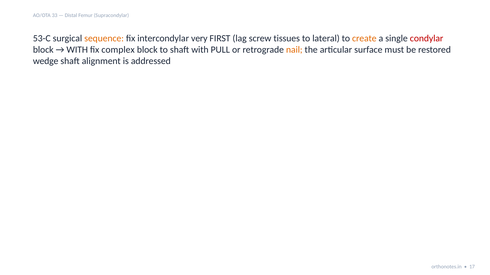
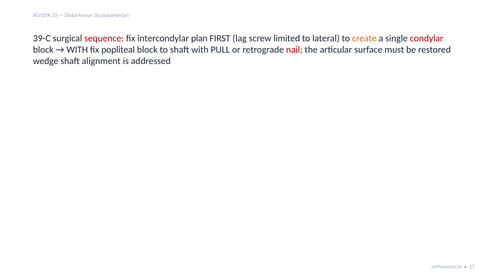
53-C: 53-C -> 39-C
sequence colour: orange -> red
very: very -> plan
tissues: tissues -> limited
complex: complex -> popliteal
nail colour: orange -> red
